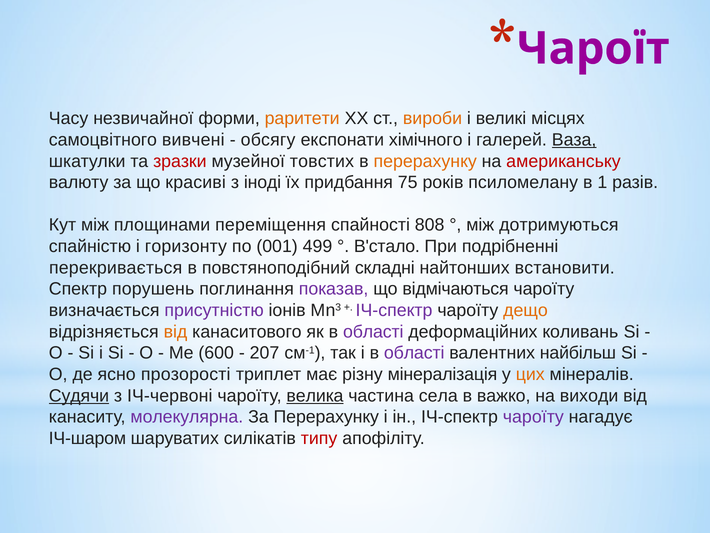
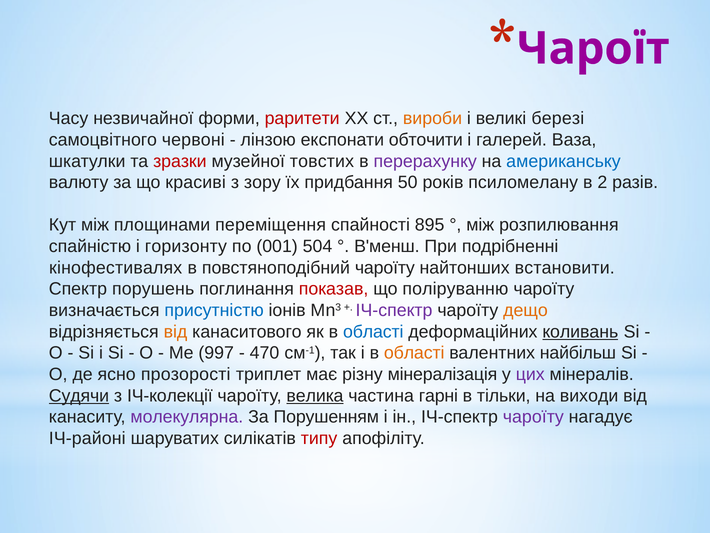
раритети colour: orange -> red
місцях: місцях -> березі
вивчені: вивчені -> червоні
обсягу: обсягу -> лінзою
хімічного: хімічного -> обточити
Ваза underline: present -> none
перерахунку at (425, 161) colour: orange -> purple
американську colour: red -> blue
іноді: іноді -> зору
75: 75 -> 50
1: 1 -> 2
808: 808 -> 895
дотримуються: дотримуються -> розпилювання
499: 499 -> 504
В'стало: В'стало -> В'менш
перекривається: перекривається -> кінофестивалях
повстяноподібний складні: складні -> чароїту
показав colour: purple -> red
відмічаються: відмічаються -> поліруванню
присутністю colour: purple -> blue
області at (373, 331) colour: purple -> blue
коливань underline: none -> present
600: 600 -> 997
207: 207 -> 470
області at (414, 353) colour: purple -> orange
цих colour: orange -> purple
ІЧ-червоні: ІЧ-червоні -> ІЧ-колекції
села: села -> гарні
важко: важко -> тільки
За Перерахунку: Перерахунку -> Порушенням
ІЧ-шаром: ІЧ-шаром -> ІЧ-районі
